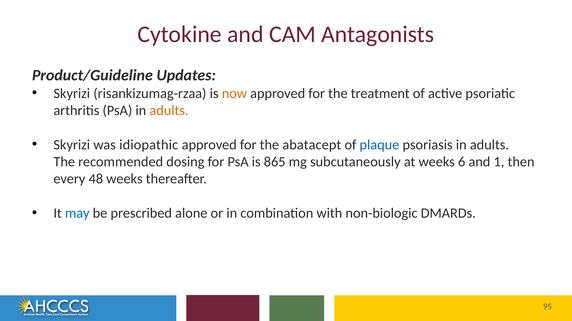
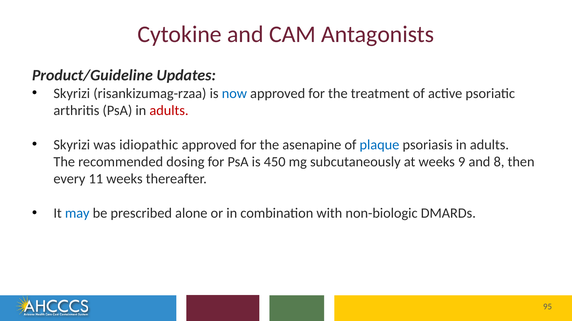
now colour: orange -> blue
adults at (169, 111) colour: orange -> red
abatacept: abatacept -> asenapine
865: 865 -> 450
6: 6 -> 9
1: 1 -> 8
48: 48 -> 11
